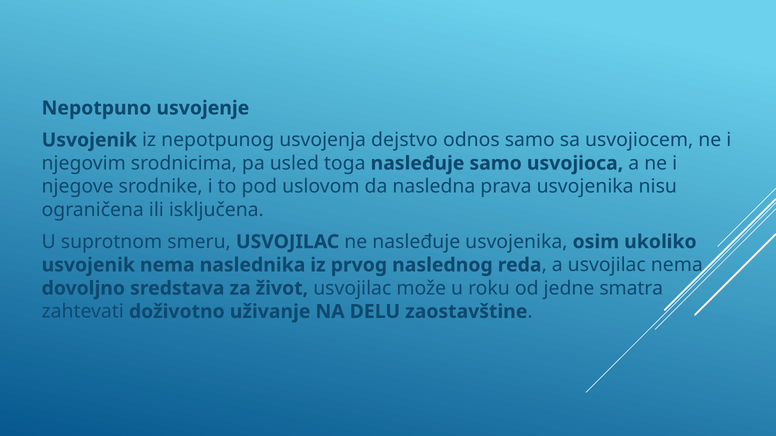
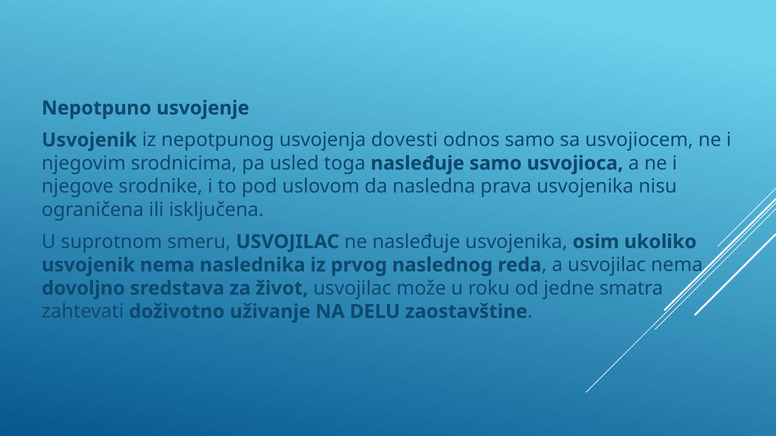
dejstvo: dejstvo -> dovesti
